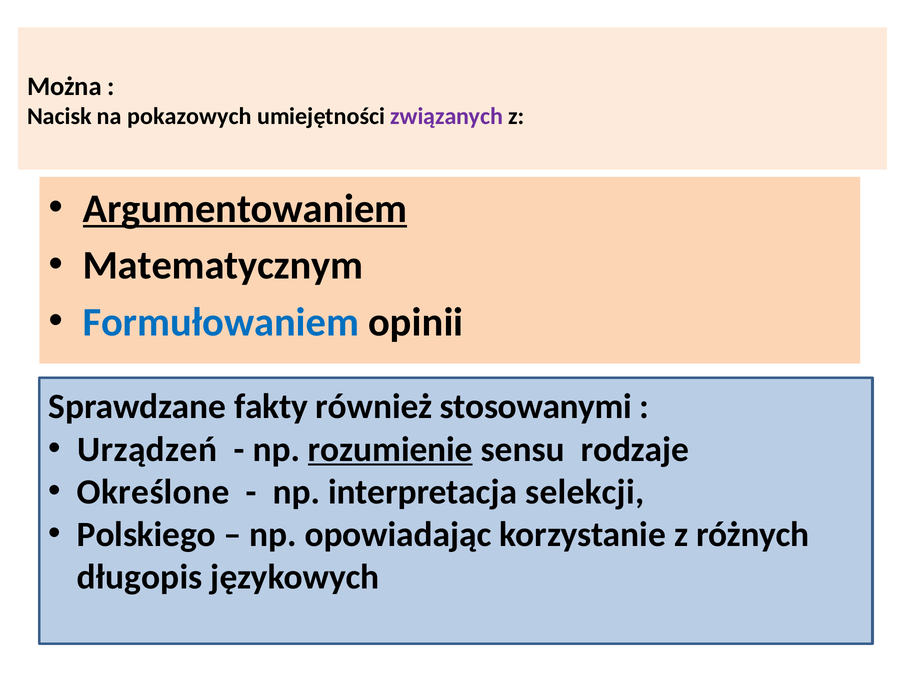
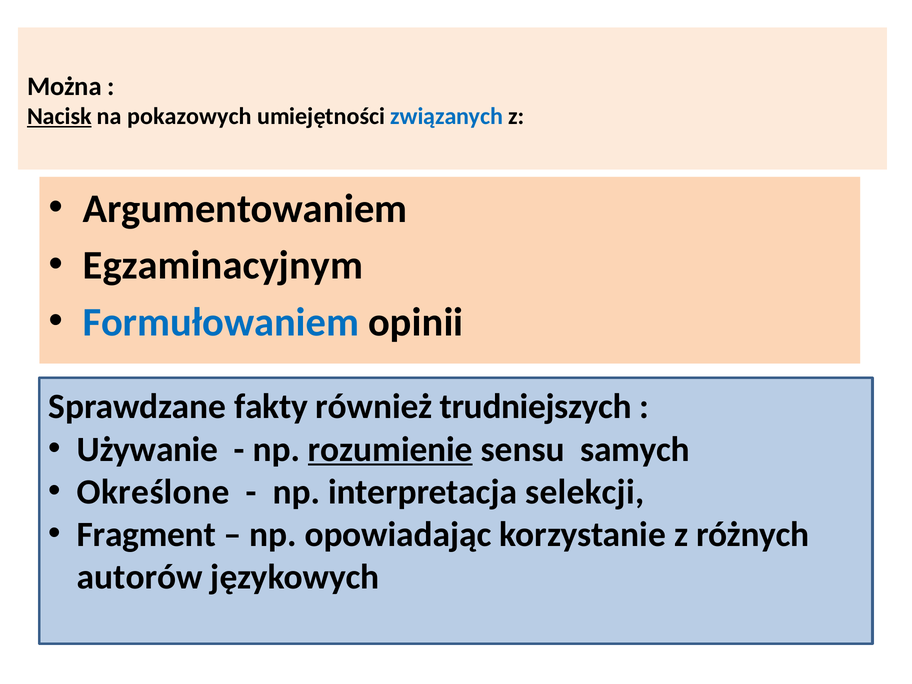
Nacisk underline: none -> present
związanych colour: purple -> blue
Argumentowaniem underline: present -> none
Matematycznym: Matematycznym -> Egzaminacyjnym
stosowanymi: stosowanymi -> trudniejszych
Urządzeń: Urządzeń -> Używanie
rodzaje: rodzaje -> samych
Polskiego: Polskiego -> Fragment
długopis: długopis -> autorów
